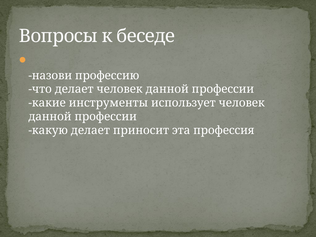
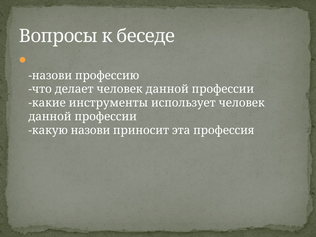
какую делает: делает -> назови
